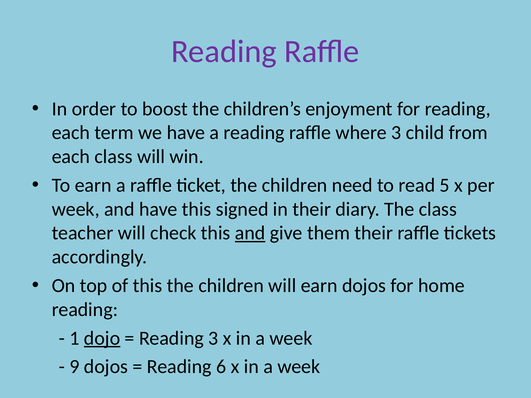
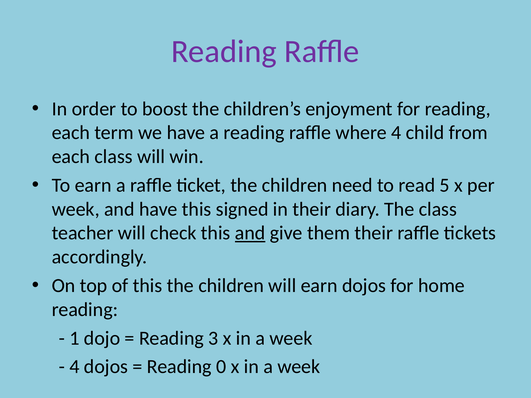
where 3: 3 -> 4
dojo underline: present -> none
9 at (74, 367): 9 -> 4
6: 6 -> 0
